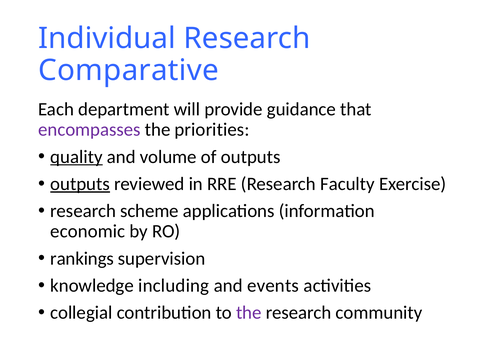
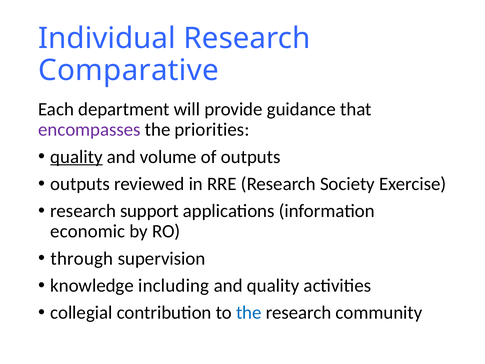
outputs at (80, 184) underline: present -> none
Faculty: Faculty -> Society
scheme: scheme -> support
rankings: rankings -> through
and events: events -> quality
the at (249, 312) colour: purple -> blue
